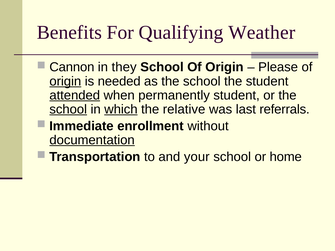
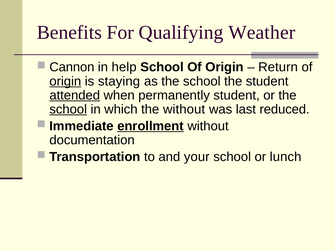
they: they -> help
Please: Please -> Return
needed: needed -> staying
which underline: present -> none
the relative: relative -> without
referrals: referrals -> reduced
enrollment underline: none -> present
documentation underline: present -> none
home: home -> lunch
